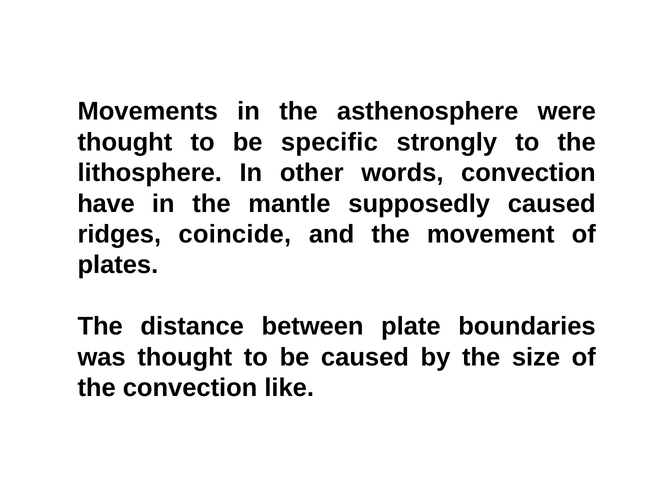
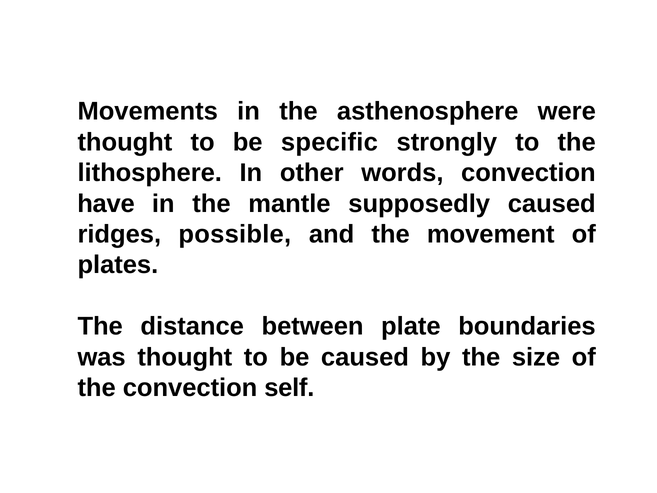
coincide: coincide -> possible
like: like -> self
